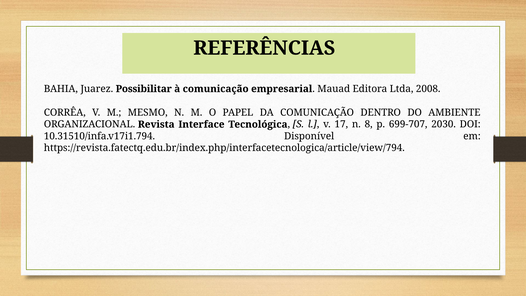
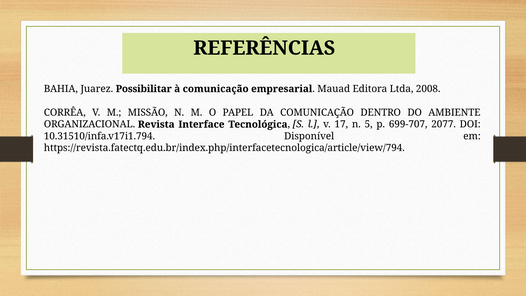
MESMO: MESMO -> MISSÃO
8: 8 -> 5
2030: 2030 -> 2077
